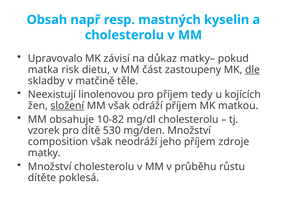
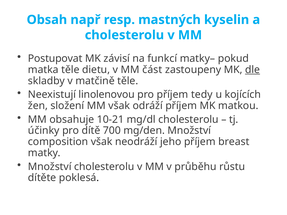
Upravovalo: Upravovalo -> Postupovat
důkaz: důkaz -> funkcí
matka risk: risk -> těle
složení underline: present -> none
10-82: 10-82 -> 10-21
vzorek: vzorek -> účinky
530: 530 -> 700
zdroje: zdroje -> breast
